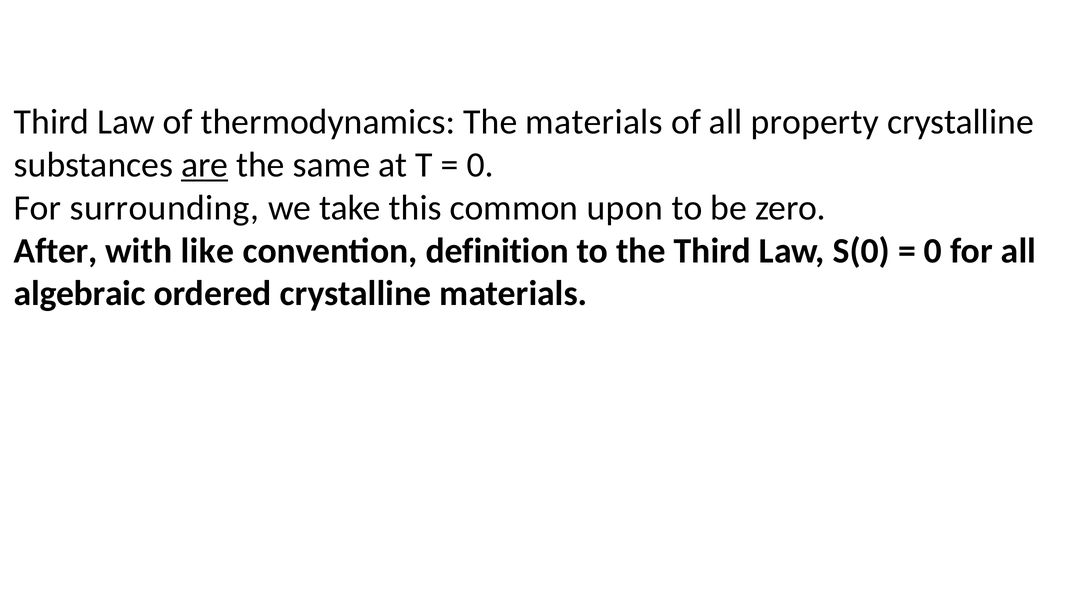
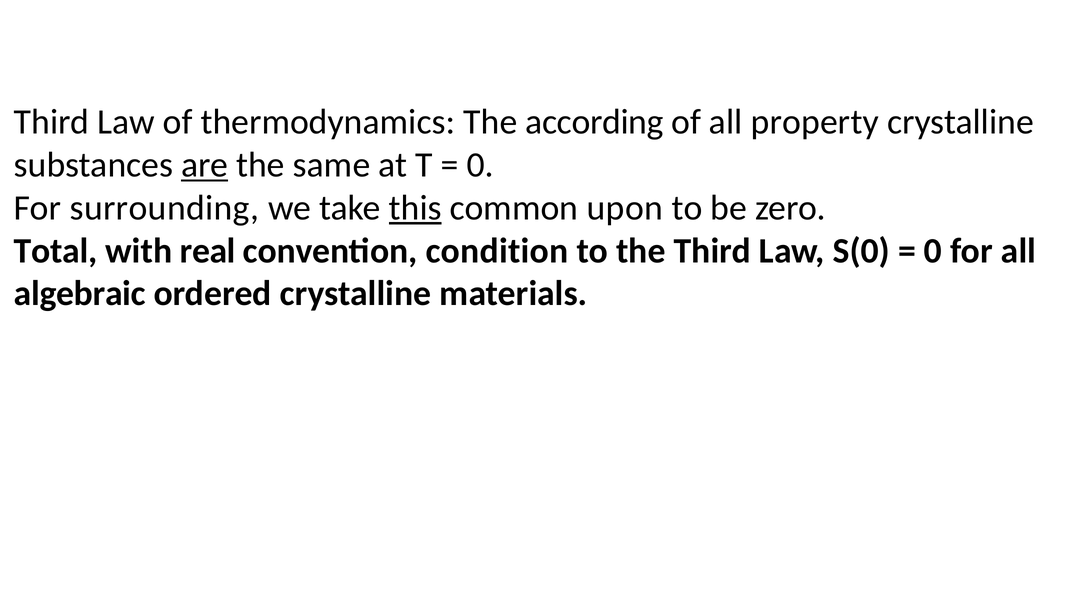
The materials: materials -> according
this underline: none -> present
After: After -> Total
like: like -> real
definition: definition -> condition
